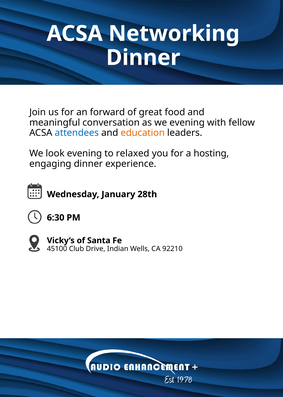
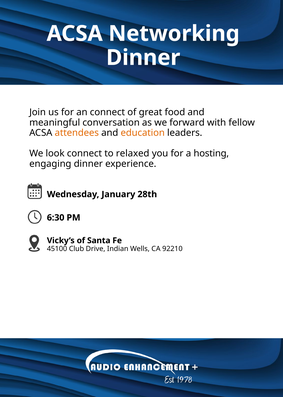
an forward: forward -> connect
we evening: evening -> forward
attendees colour: blue -> orange
look evening: evening -> connect
